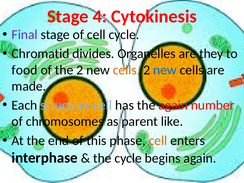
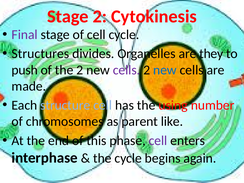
Stage 4: 4 -> 2
Chromatid: Chromatid -> Structures
food: food -> push
cells at (127, 70) colour: orange -> purple
the again: again -> using
cell at (158, 141) colour: orange -> purple
